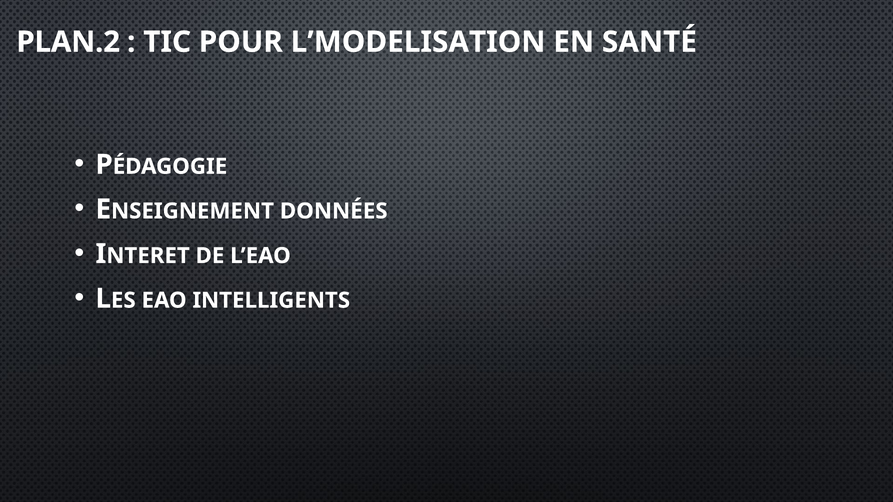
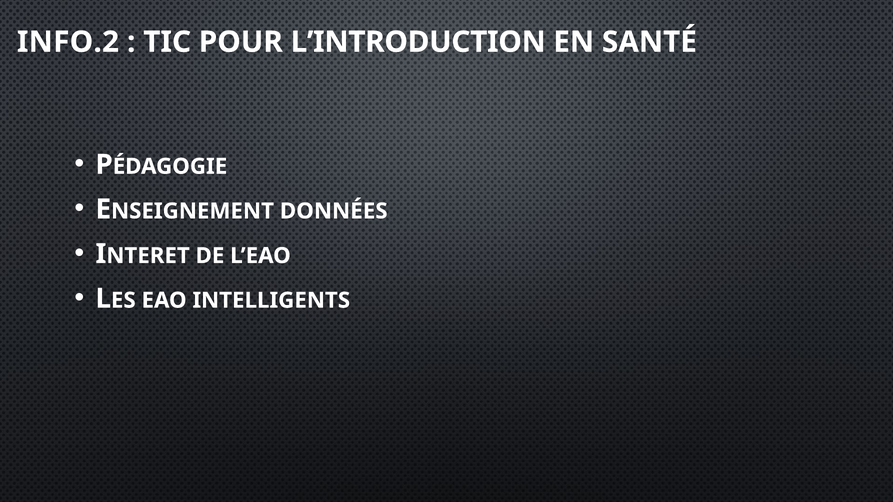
PLAN.2: PLAN.2 -> INFO.2
L’MODELISATION: L’MODELISATION -> L’INTRODUCTION
